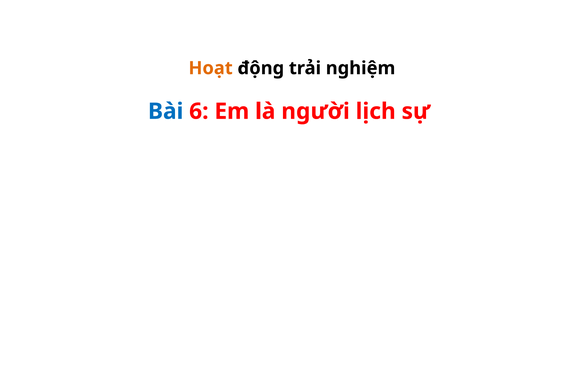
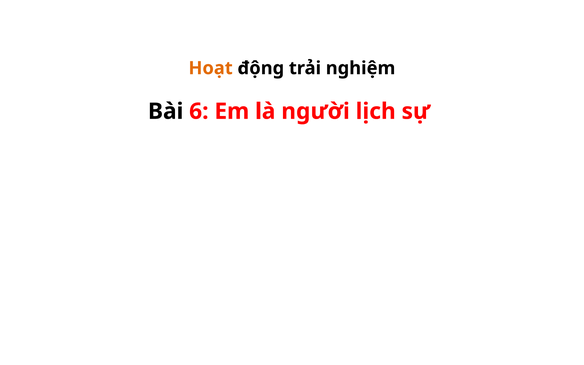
Bài colour: blue -> black
